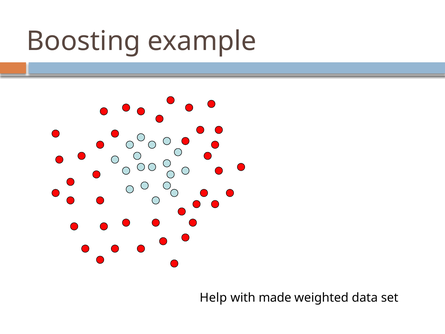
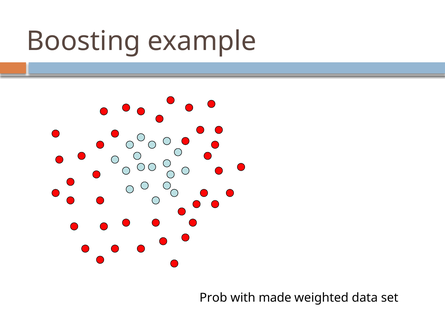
Help: Help -> Prob
